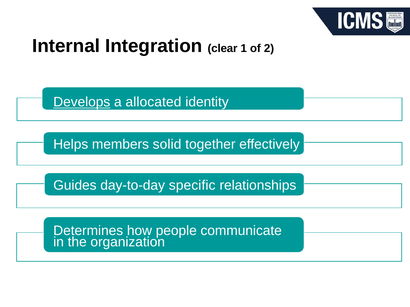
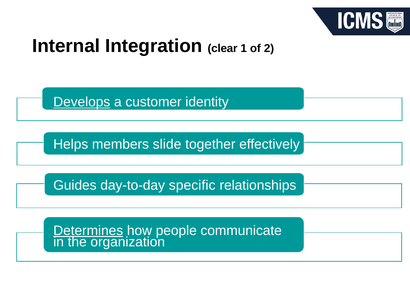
allocated: allocated -> customer
solid: solid -> slide
Determines underline: none -> present
